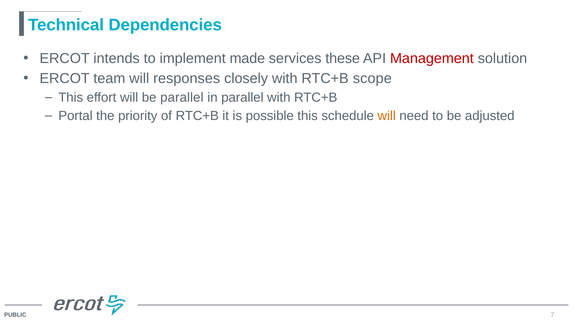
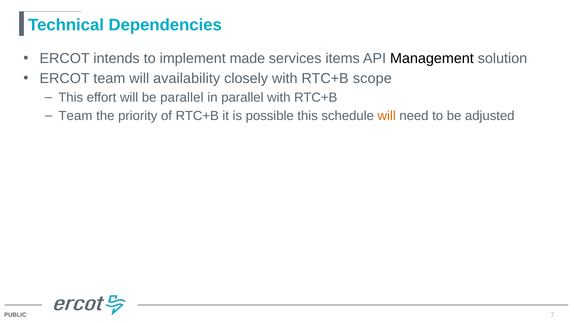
these: these -> items
Management colour: red -> black
responses: responses -> availability
Portal at (75, 116): Portal -> Team
